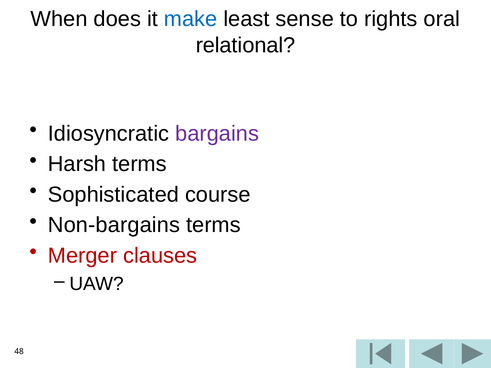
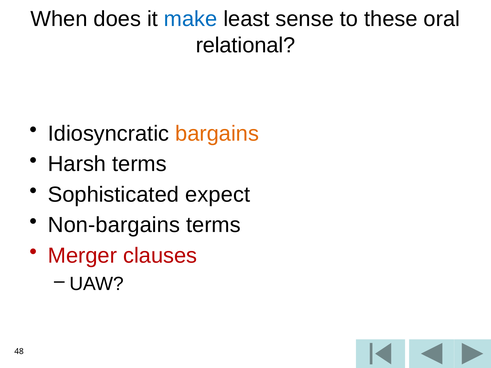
rights: rights -> these
bargains colour: purple -> orange
course: course -> expect
